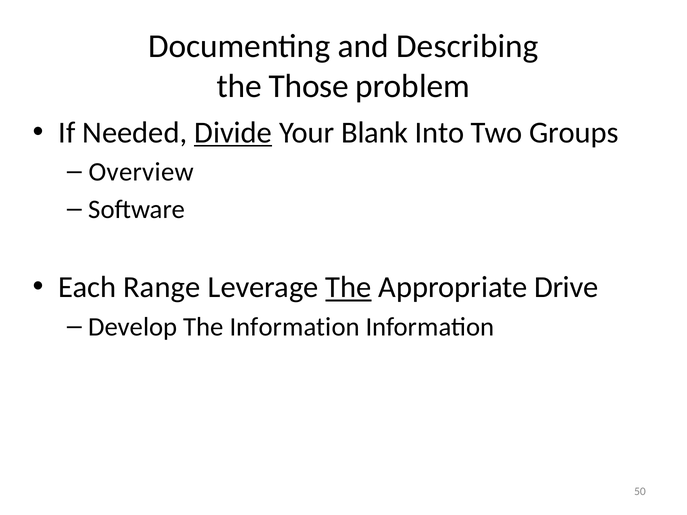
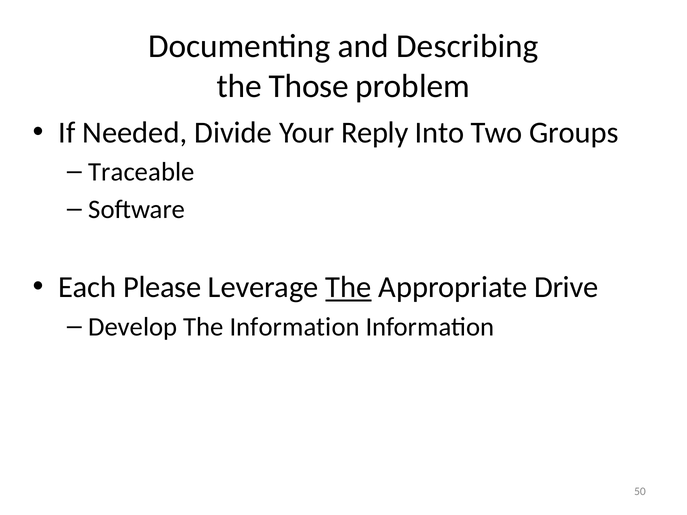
Divide underline: present -> none
Blank: Blank -> Reply
Overview: Overview -> Traceable
Range: Range -> Please
